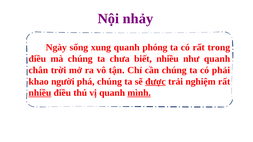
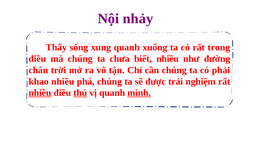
Ngày: Ngày -> Thấy
phóng: phóng -> xuống
như quanh: quanh -> đường
khao người: người -> nhiều
được underline: present -> none
thú underline: none -> present
